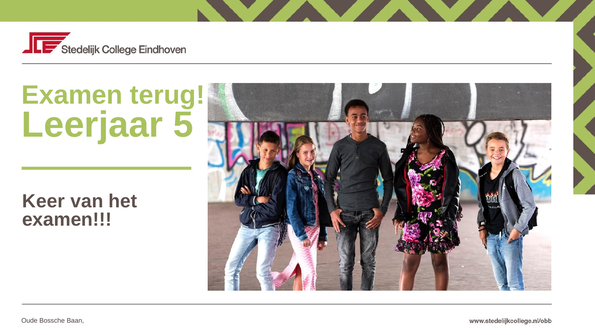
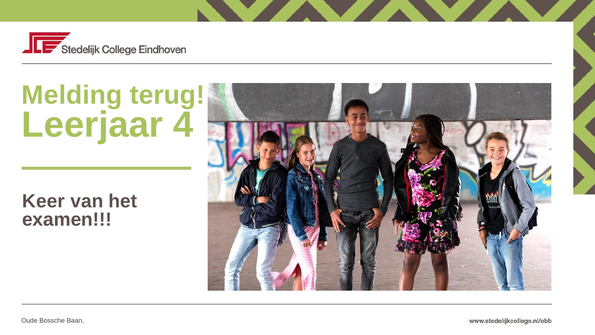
Examen at (72, 95): Examen -> Melding
5: 5 -> 4
